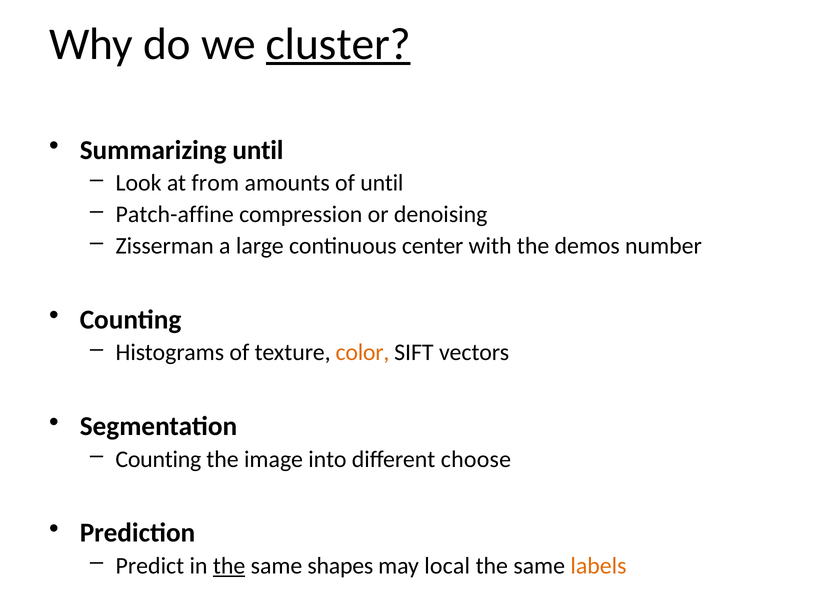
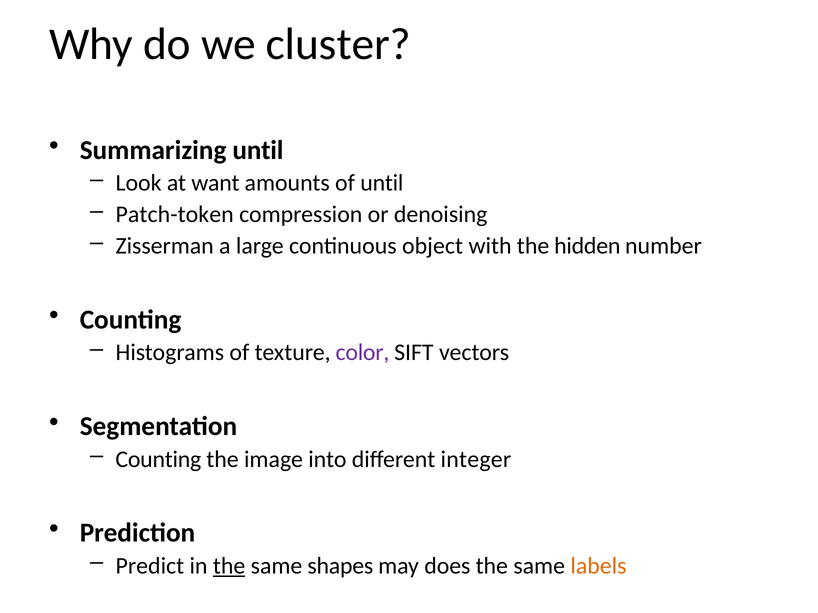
cluster underline: present -> none
from: from -> want
Patch-affine: Patch-affine -> Patch-token
center: center -> object
demos: demos -> hidden
color colour: orange -> purple
choose: choose -> integer
local: local -> does
